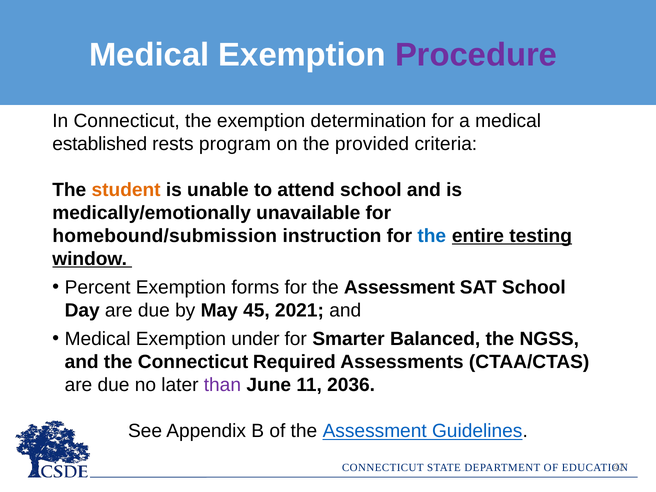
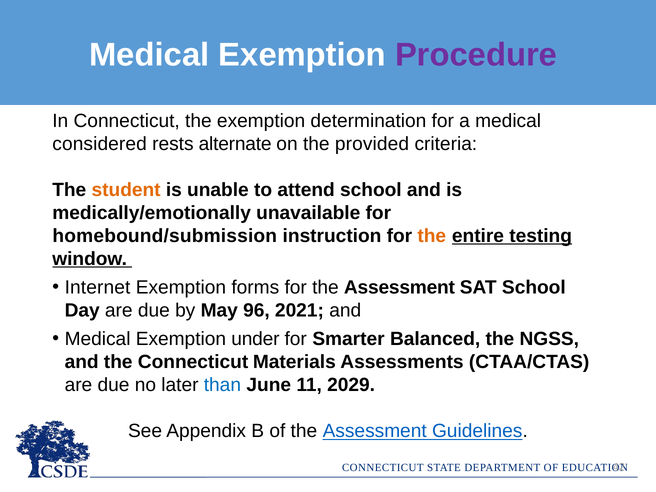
established: established -> considered
program: program -> alternate
the at (432, 236) colour: blue -> orange
Percent: Percent -> Internet
45: 45 -> 96
Required: Required -> Materials
than colour: purple -> blue
2036: 2036 -> 2029
